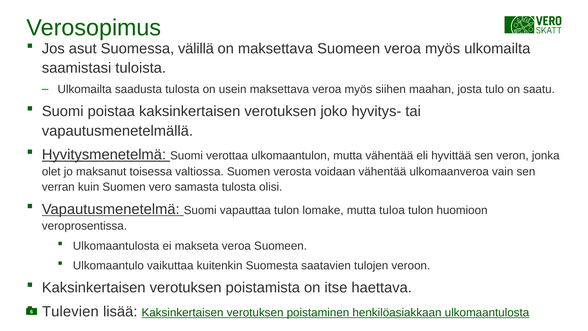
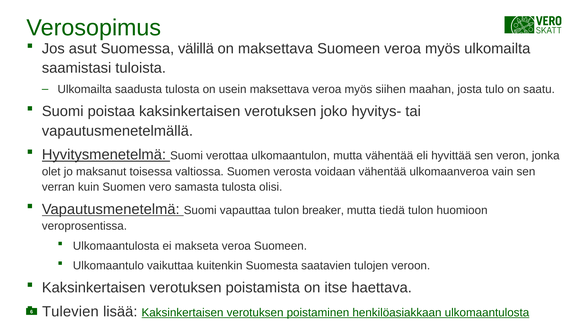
lomake: lomake -> breaker
tuloa: tuloa -> tiedä
